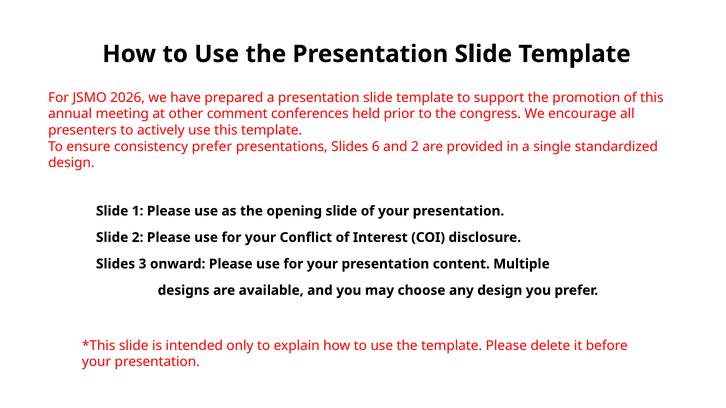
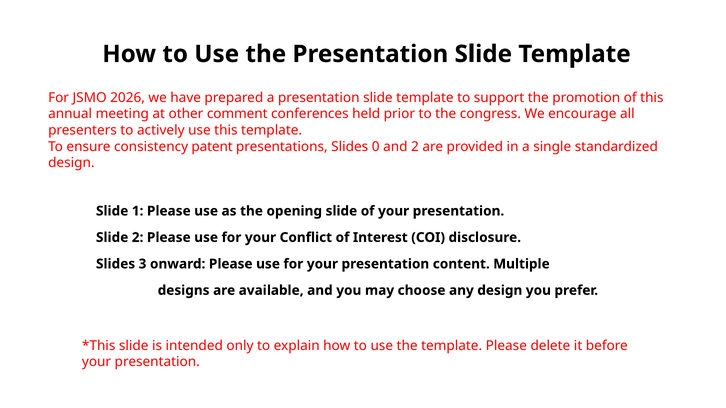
consistency prefer: prefer -> patent
6: 6 -> 0
